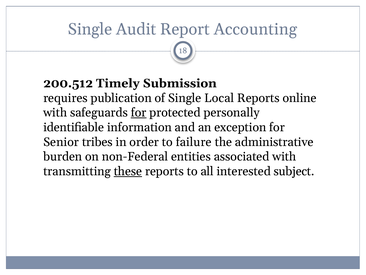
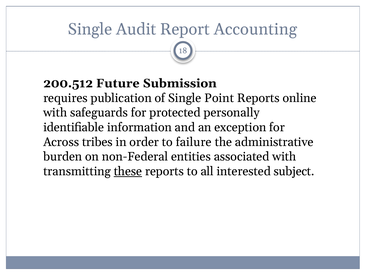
Timely: Timely -> Future
Local: Local -> Point
for at (139, 112) underline: present -> none
Senior: Senior -> Across
